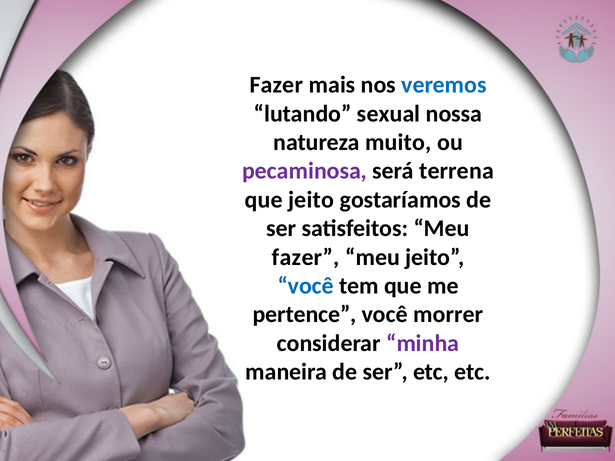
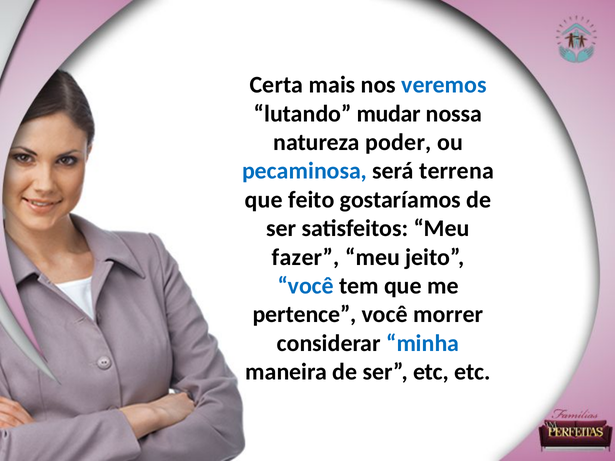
Fazer at (276, 85): Fazer -> Certa
sexual: sexual -> mudar
muito: muito -> poder
pecaminosa colour: purple -> blue
que jeito: jeito -> feito
minha colour: purple -> blue
